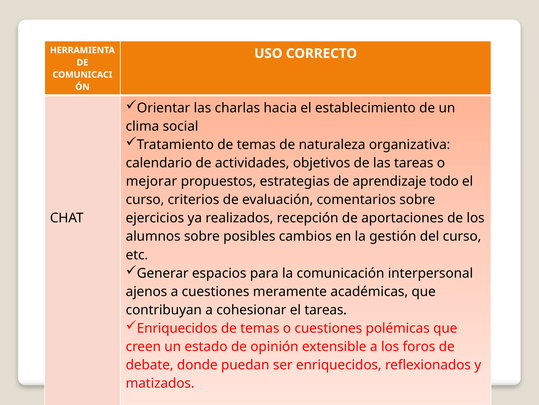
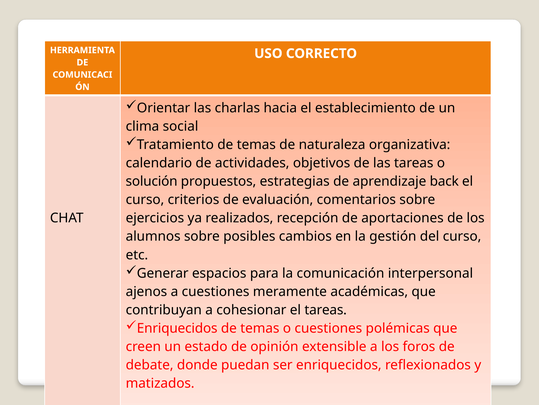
mejorar: mejorar -> solución
todo: todo -> back
